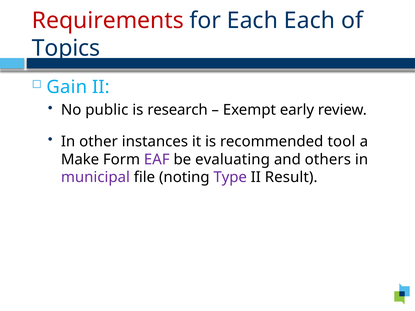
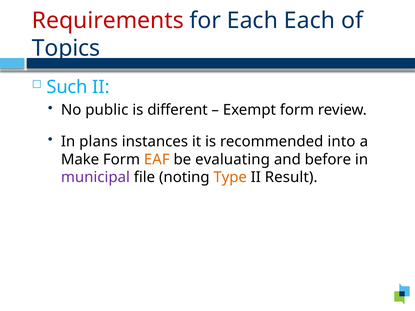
Gain: Gain -> Such
research: research -> different
Exempt early: early -> form
other: other -> plans
tool: tool -> into
EAF colour: purple -> orange
others: others -> before
Type colour: purple -> orange
